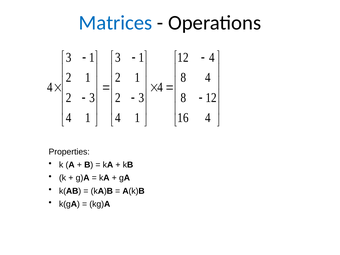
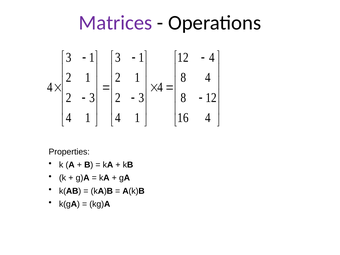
Matrices colour: blue -> purple
